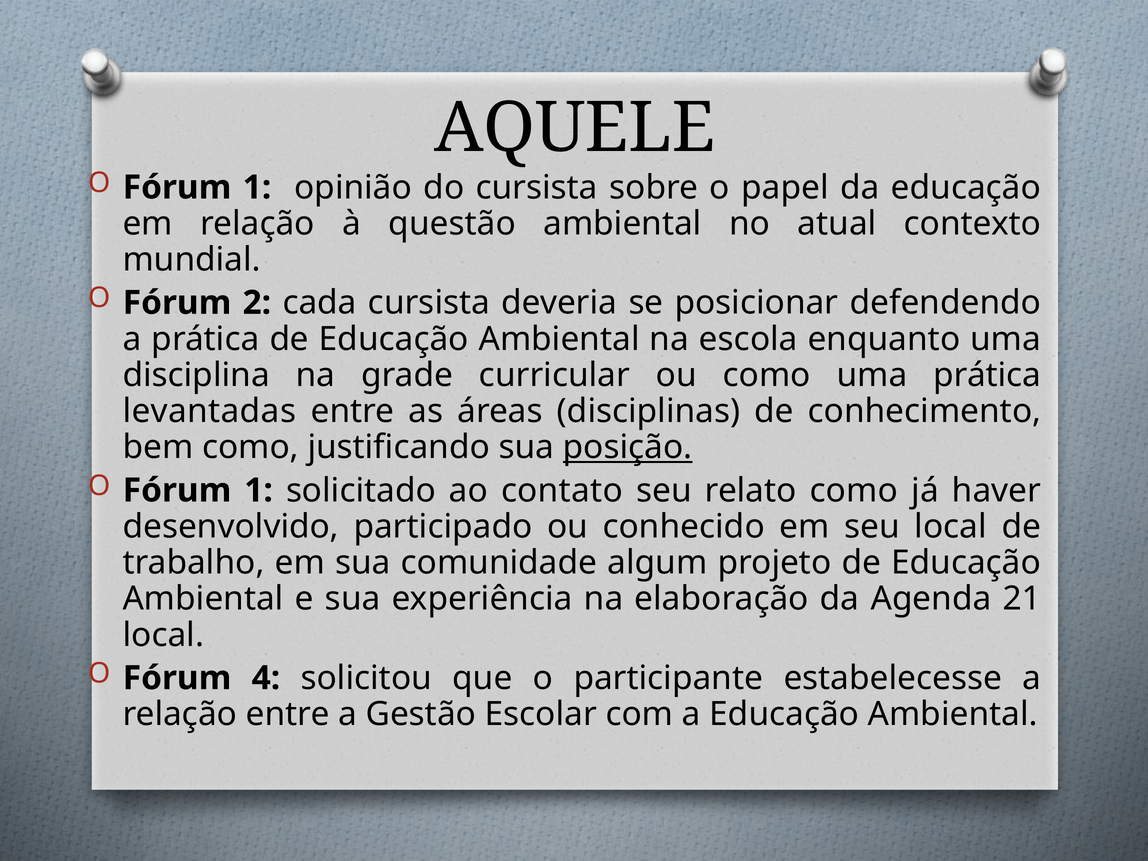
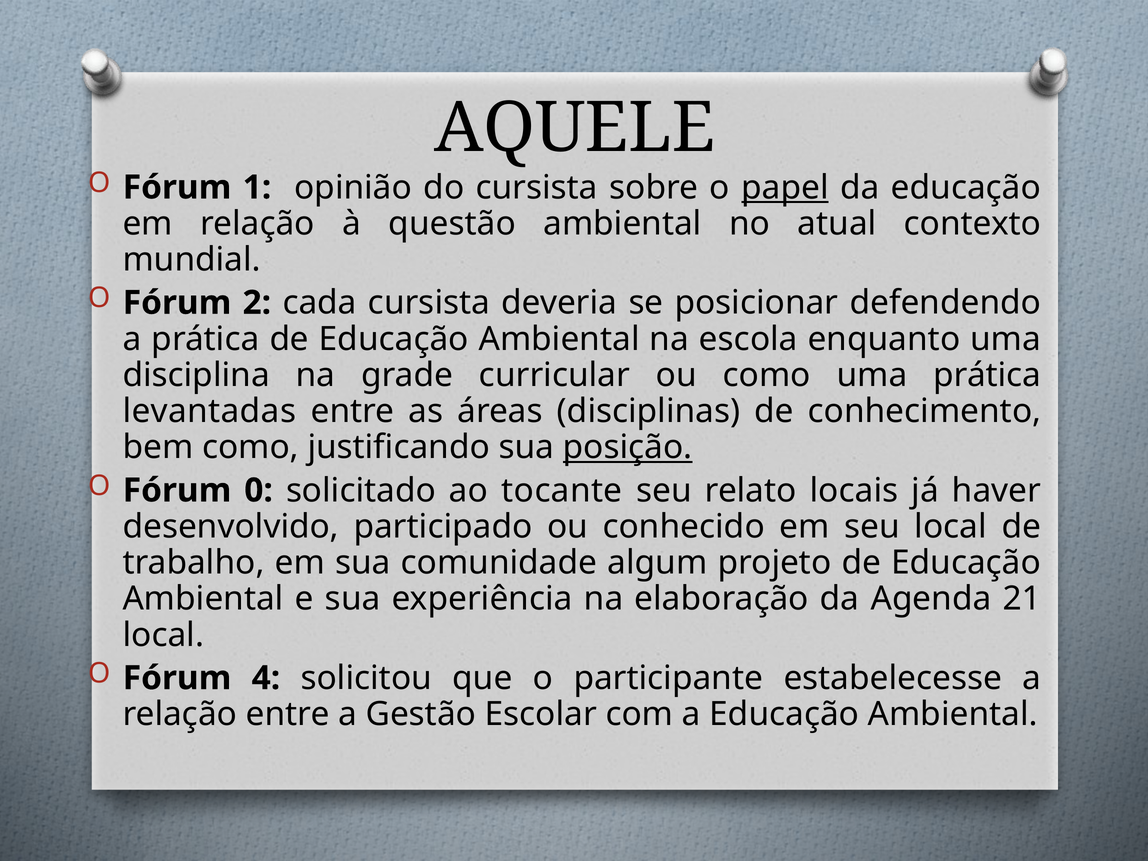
papel underline: none -> present
1 at (259, 490): 1 -> 0
contato: contato -> tocante
relato como: como -> locais
